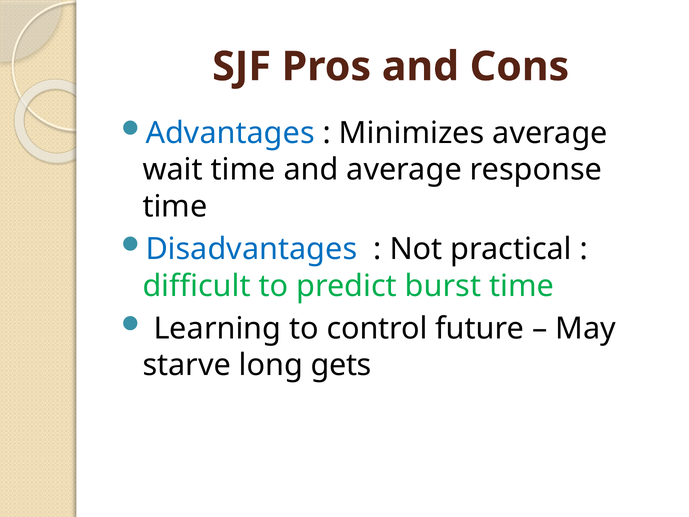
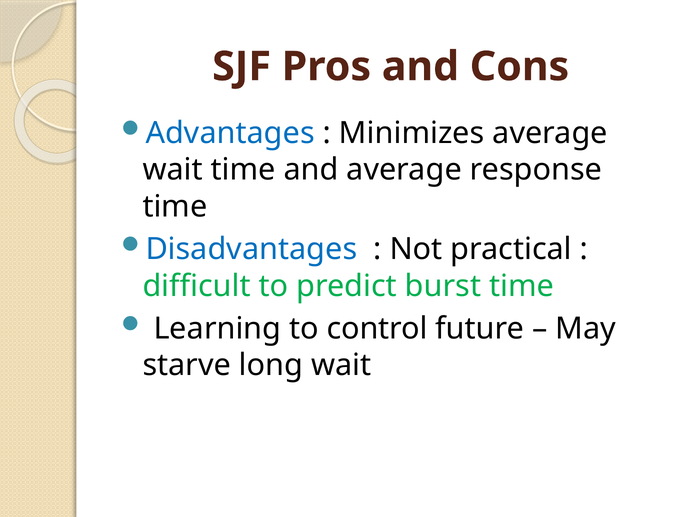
long gets: gets -> wait
